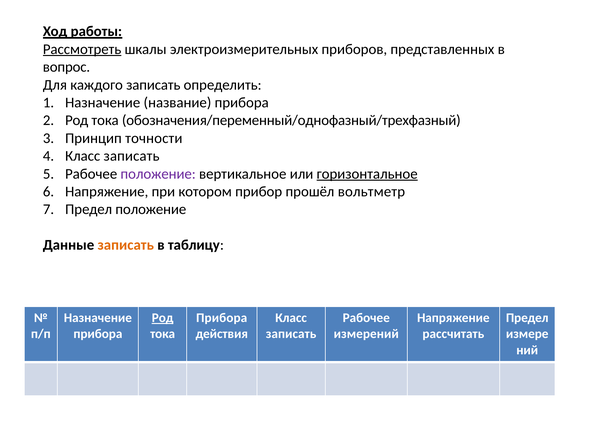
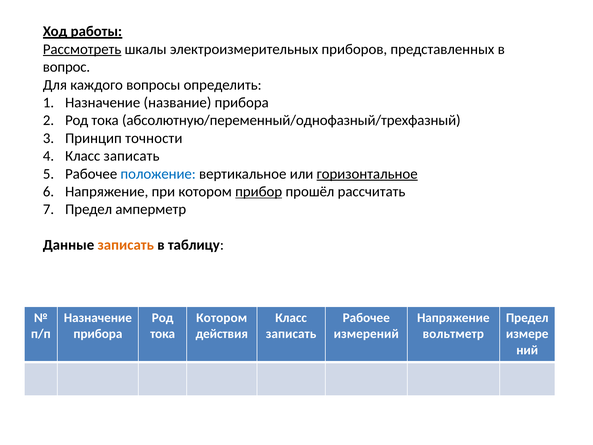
каждого записать: записать -> вопросы
обозначения/переменный/однофазный/трехфазный: обозначения/переменный/однофазный/трехфазный -> абсолютную/переменный/однофазный/трехфазный
положение at (158, 174) colour: purple -> blue
прибор underline: none -> present
вольтметр: вольтметр -> рассчитать
Предел положение: положение -> амперметр
Род at (163, 318) underline: present -> none
Прибора at (222, 318): Прибора -> Котором
рассчитать: рассчитать -> вольтметр
